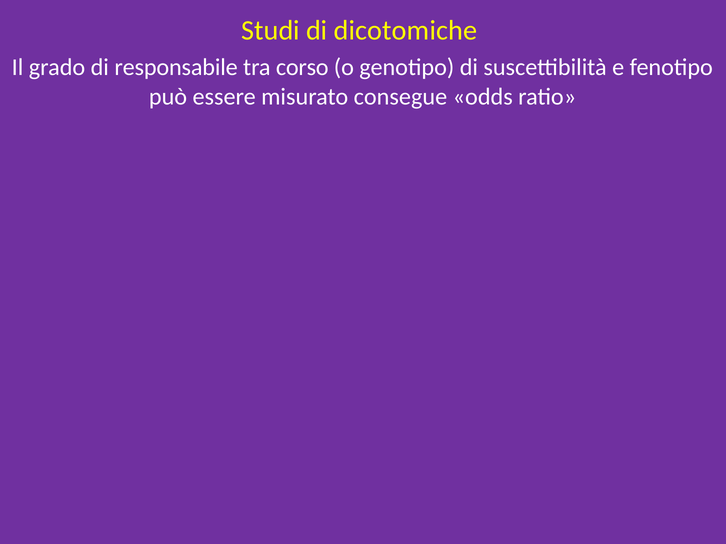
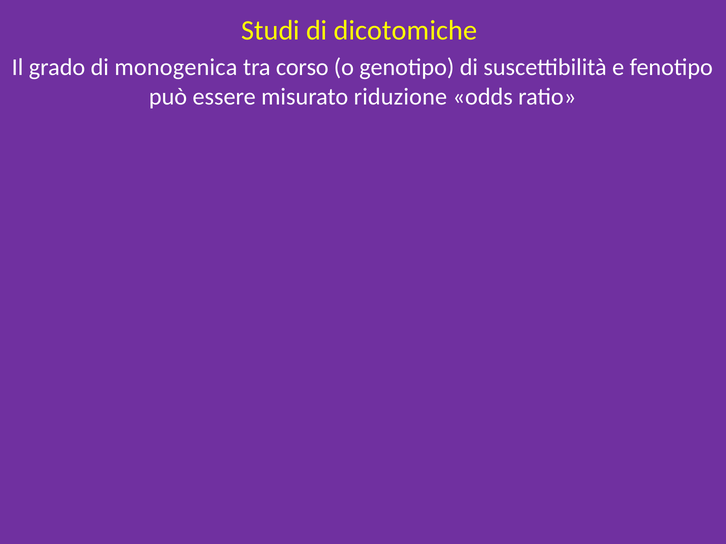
responsabile: responsabile -> monogenica
consegue: consegue -> riduzione
